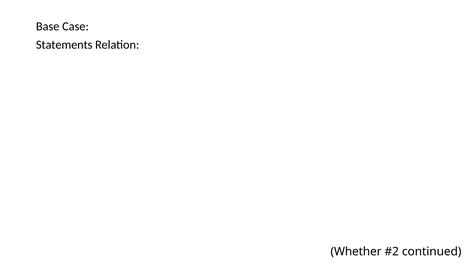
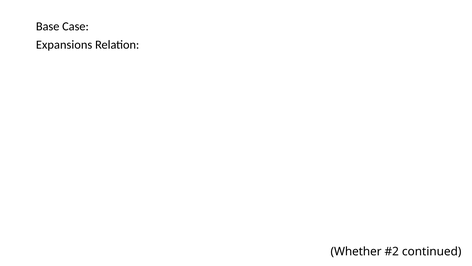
Statements: Statements -> Expansions
